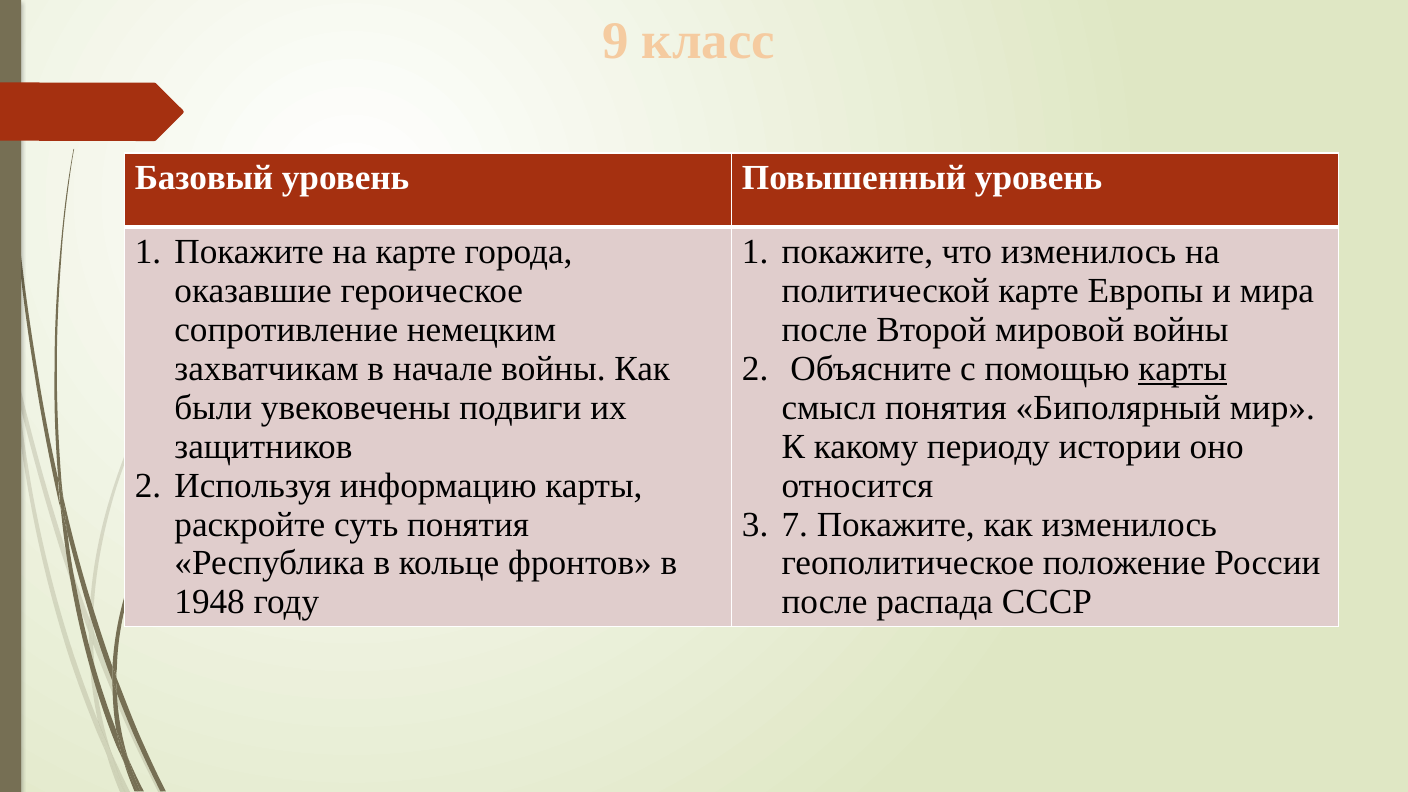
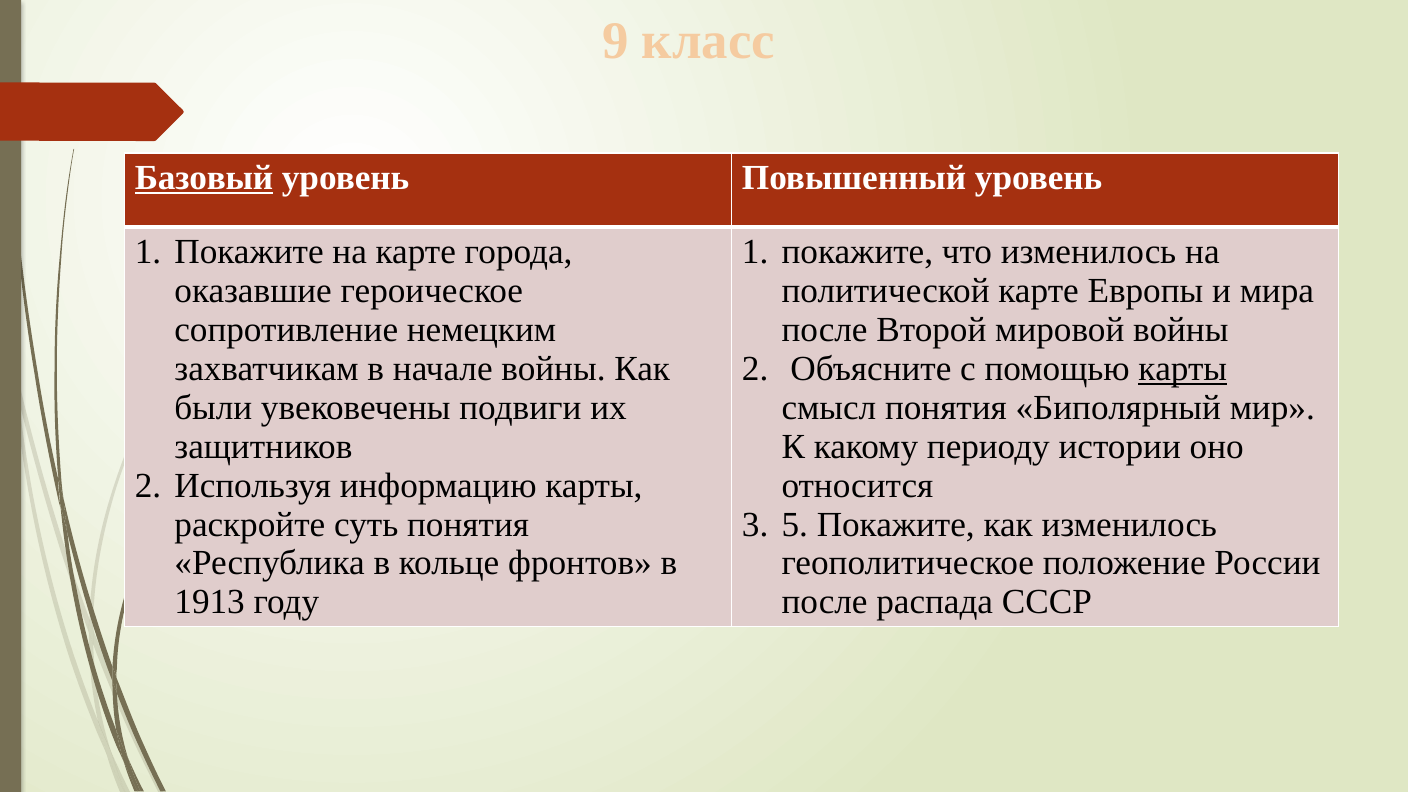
Базовый underline: none -> present
7: 7 -> 5
1948: 1948 -> 1913
